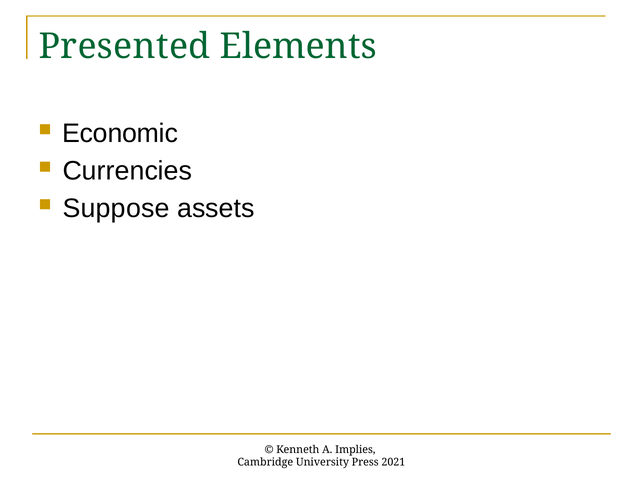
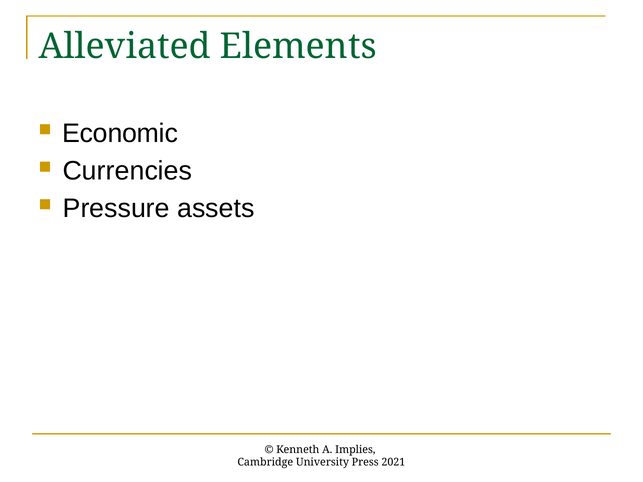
Presented: Presented -> Alleviated
Suppose: Suppose -> Pressure
